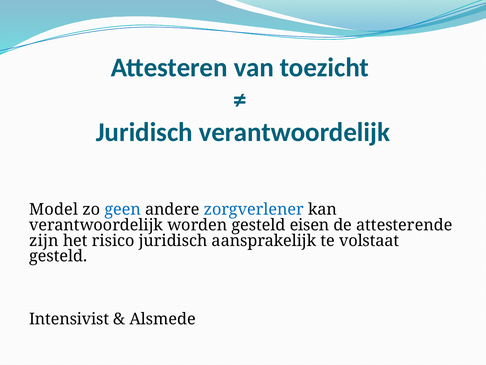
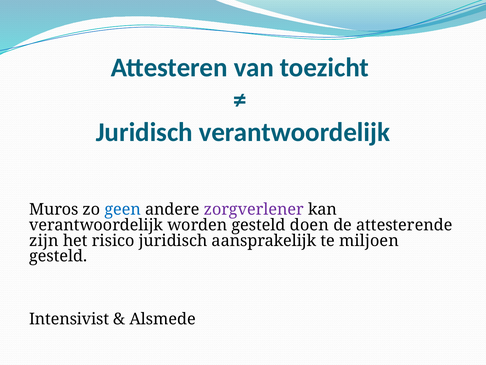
Model: Model -> Muros
zorgverlener colour: blue -> purple
eisen: eisen -> doen
volstaat: volstaat -> miljoen
